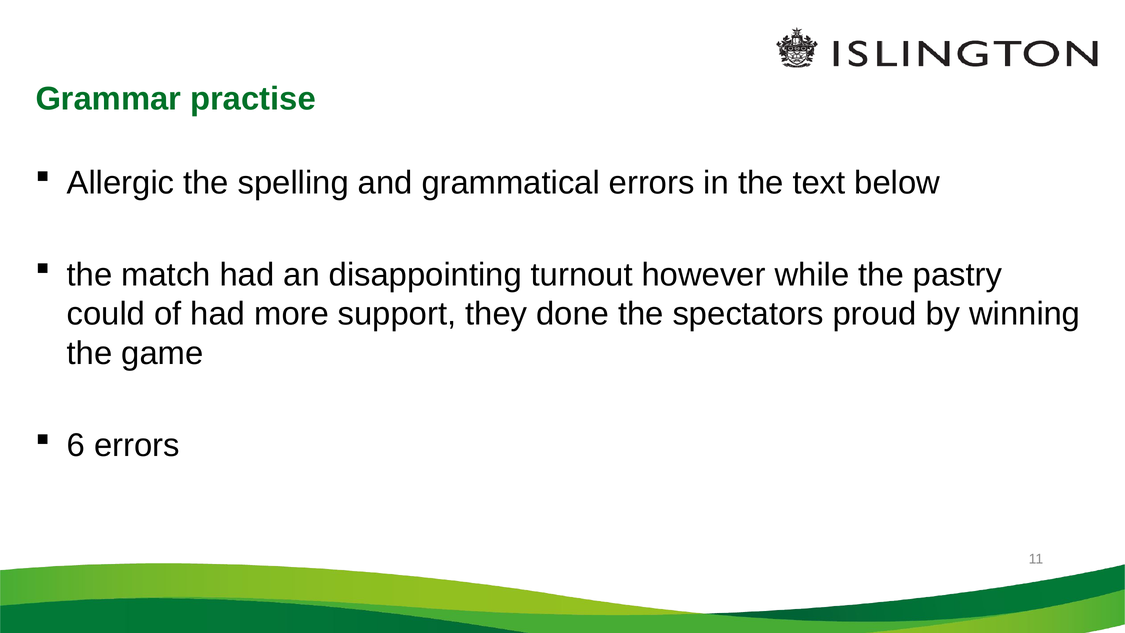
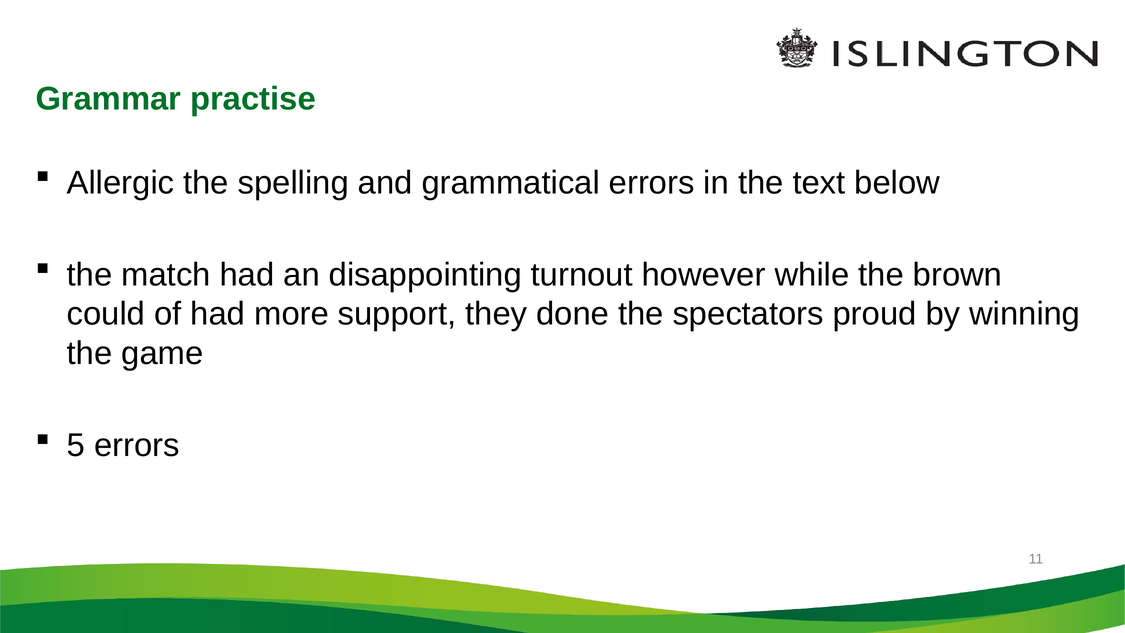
pastry: pastry -> brown
6: 6 -> 5
